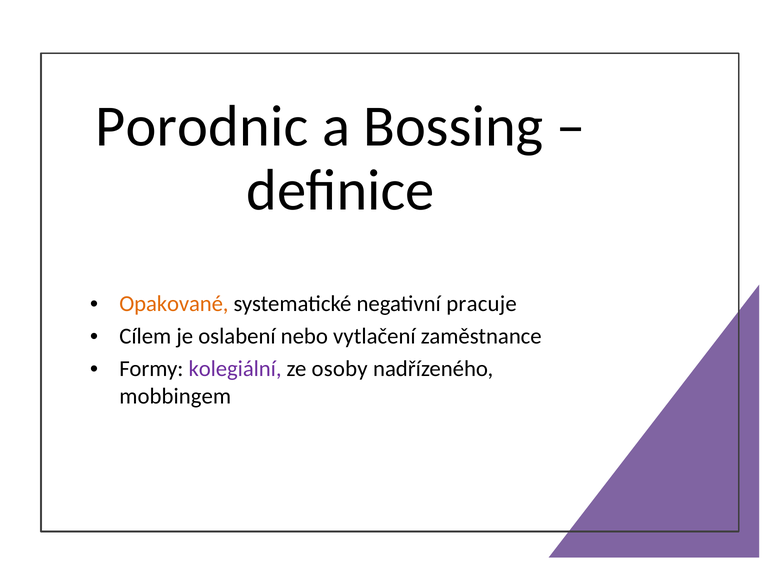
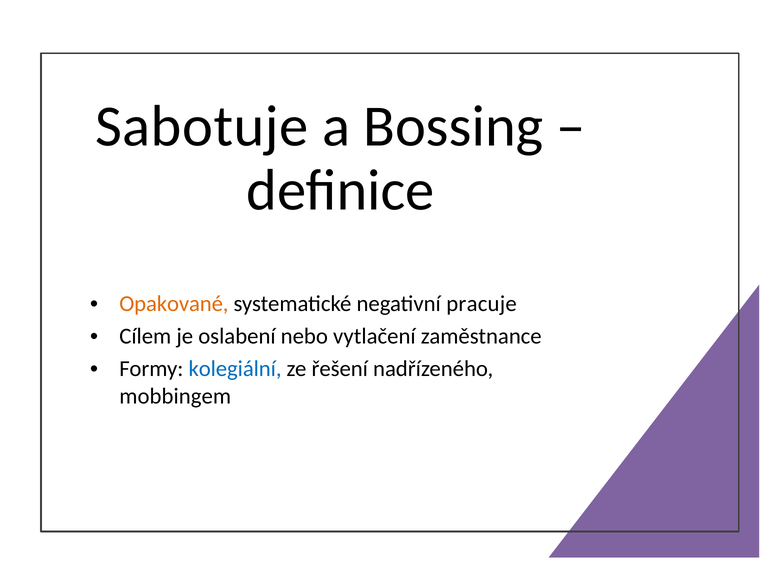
Porodnic: Porodnic -> Sabotuje
kolegiální colour: purple -> blue
osoby: osoby -> řešení
